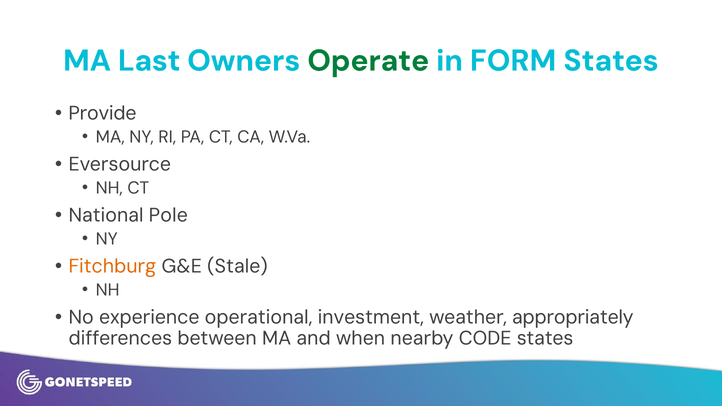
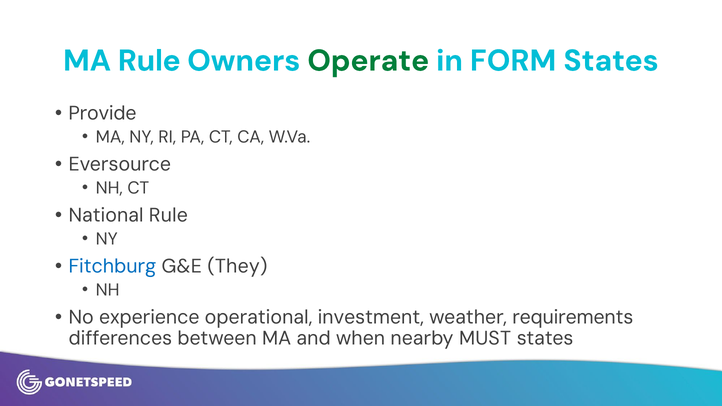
MA Last: Last -> Rule
National Pole: Pole -> Rule
Fitchburg colour: orange -> blue
Stale: Stale -> They
appropriately: appropriately -> requirements
CODE: CODE -> MUST
